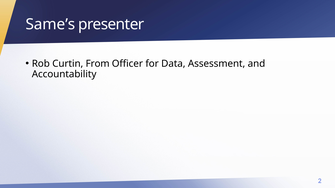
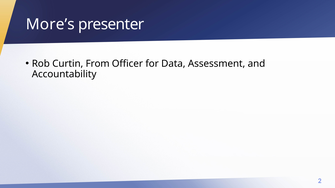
Same’s: Same’s -> More’s
